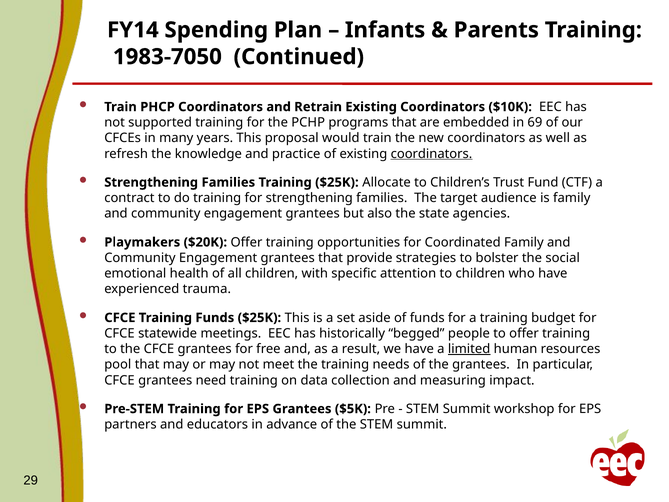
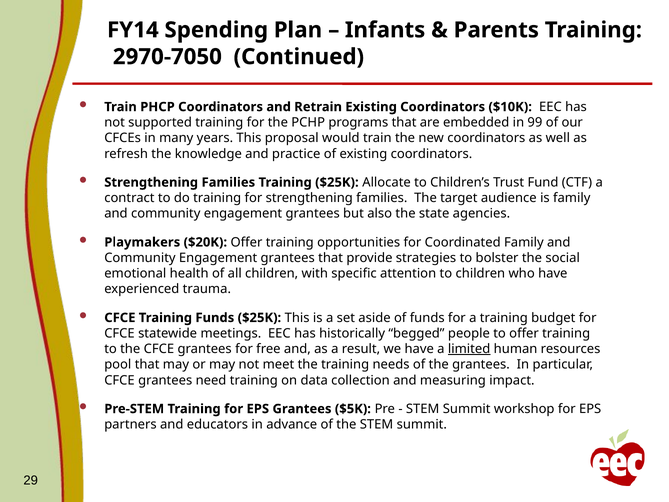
1983-7050: 1983-7050 -> 2970-7050
69: 69 -> 99
coordinators at (431, 154) underline: present -> none
